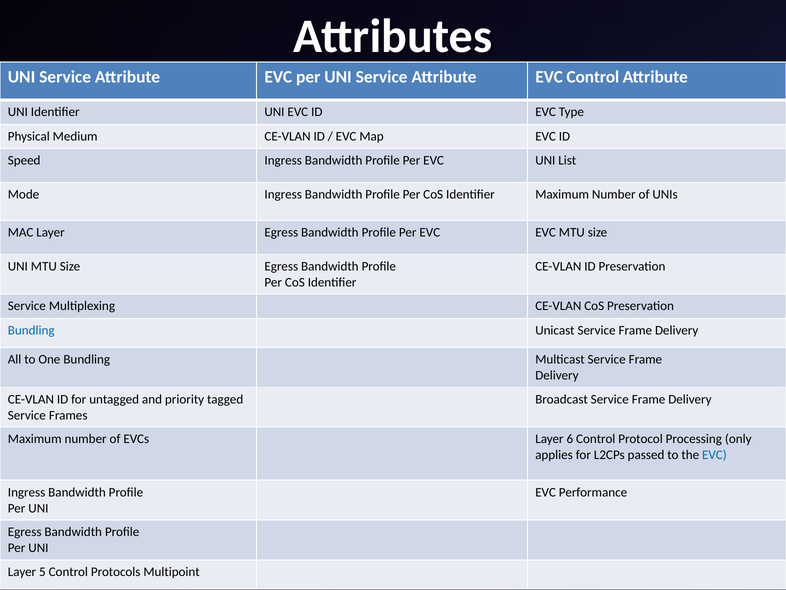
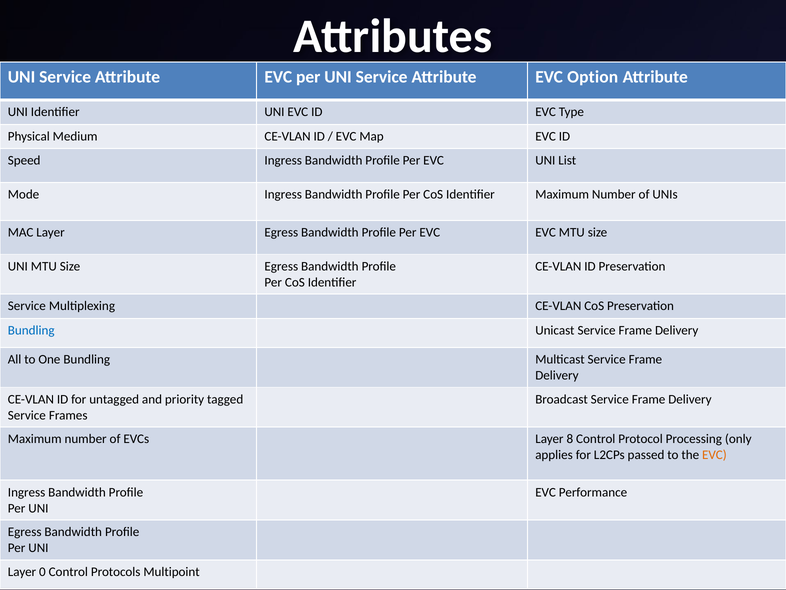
EVC Control: Control -> Option
6: 6 -> 8
EVC at (714, 455) colour: blue -> orange
5: 5 -> 0
